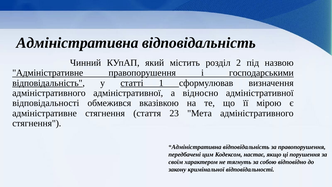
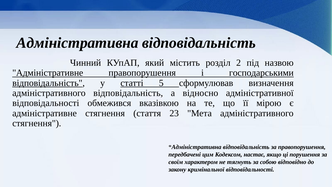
1: 1 -> 5
адміністративного адміністративної: адміністративної -> відповідальність
